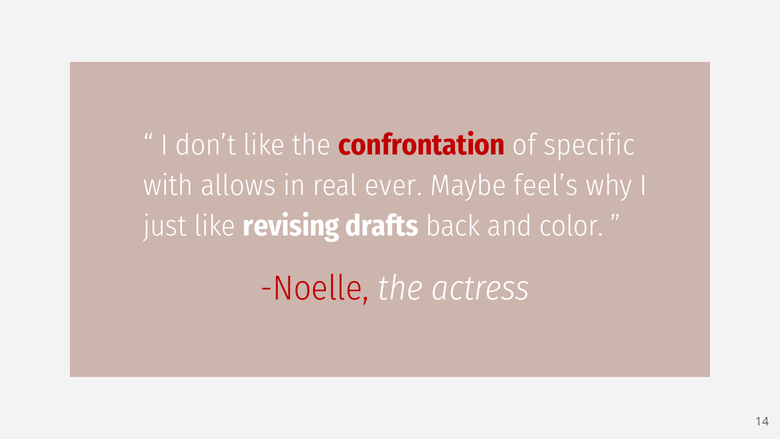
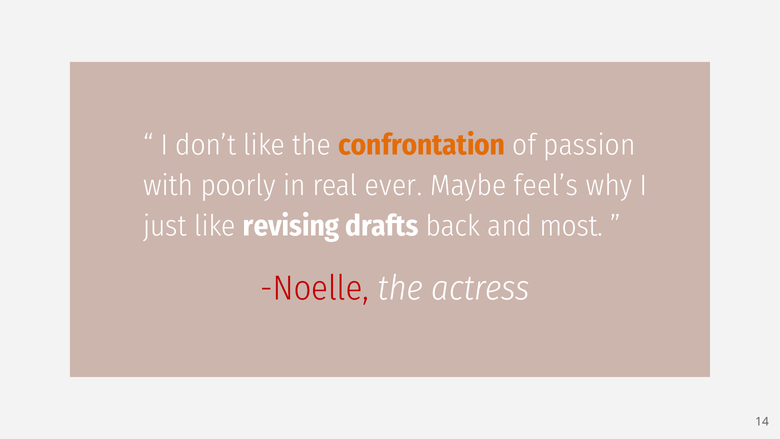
confrontation colour: red -> orange
specific: specific -> passion
allows: allows -> poorly
color: color -> most
